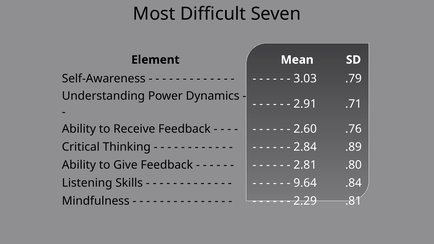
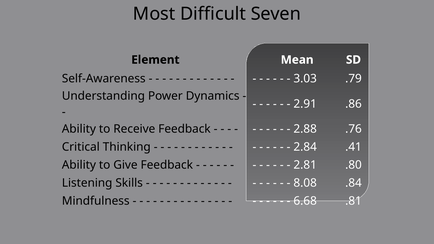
.71: .71 -> .86
2.60: 2.60 -> 2.88
.89: .89 -> .41
9.64: 9.64 -> 8.08
2.29: 2.29 -> 6.68
